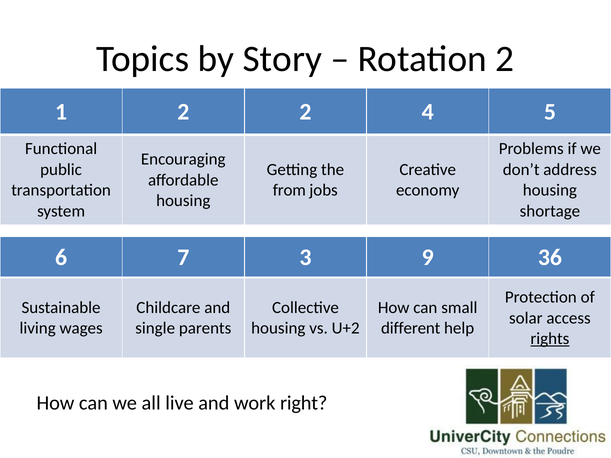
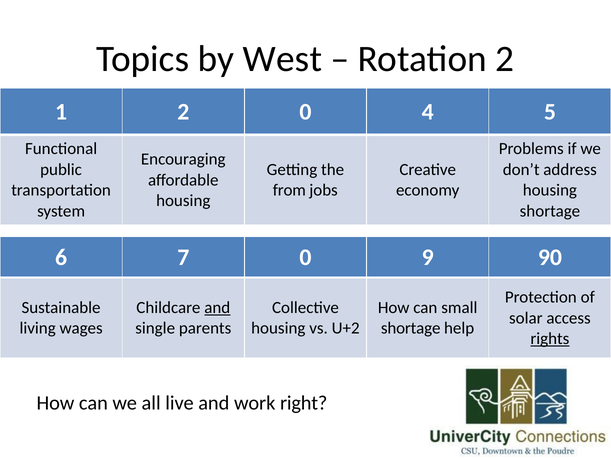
Story: Story -> West
2 2: 2 -> 0
7 3: 3 -> 0
36: 36 -> 90
and at (217, 308) underline: none -> present
different at (411, 329): different -> shortage
